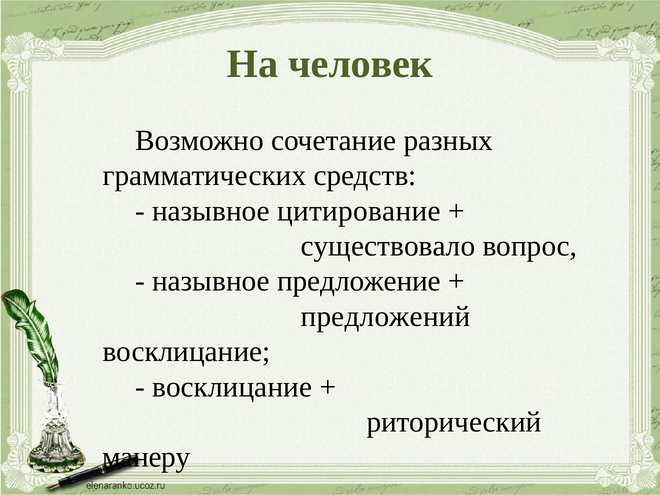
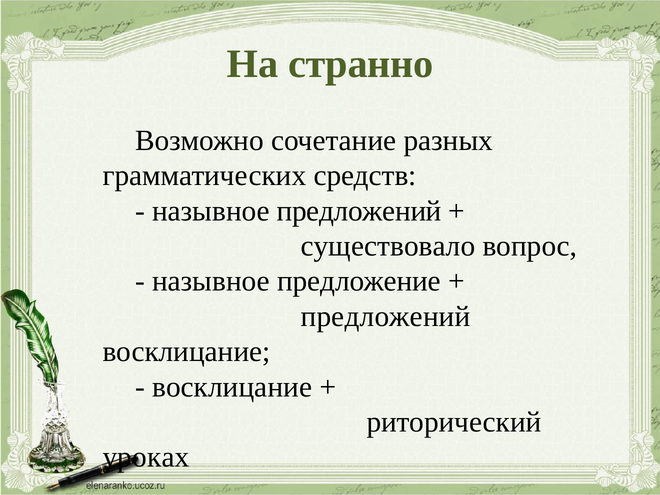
человек: человек -> странно
назывное цитирование: цитирование -> предложений
манеру: манеру -> уроках
